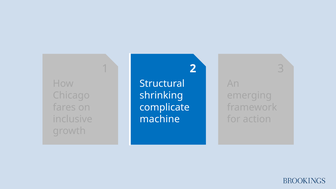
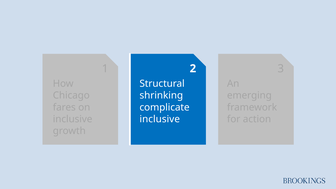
machine at (160, 119): machine -> inclusive
